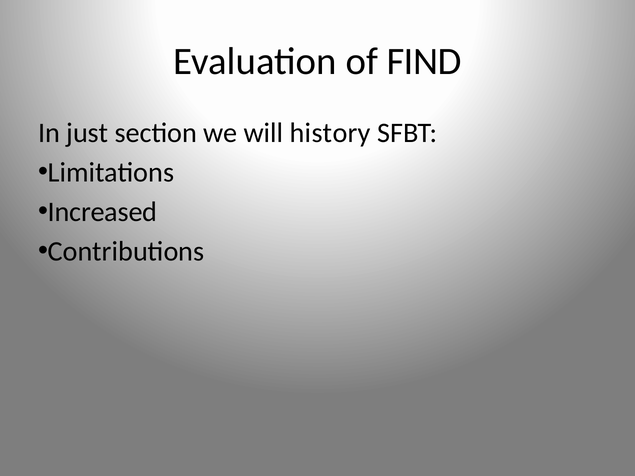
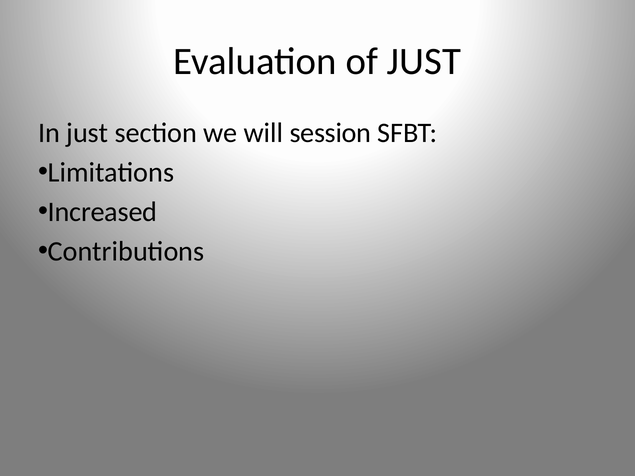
of FIND: FIND -> JUST
history: history -> session
